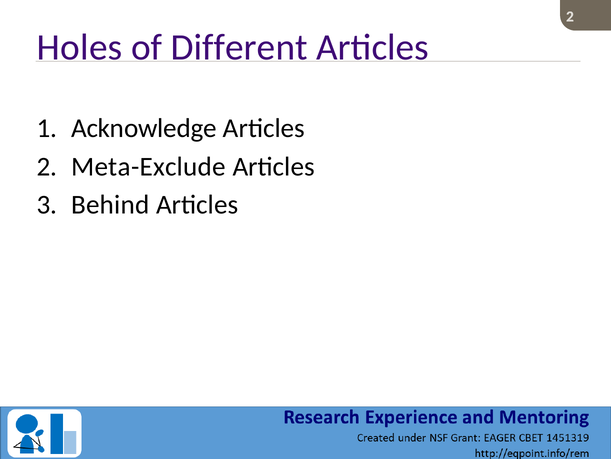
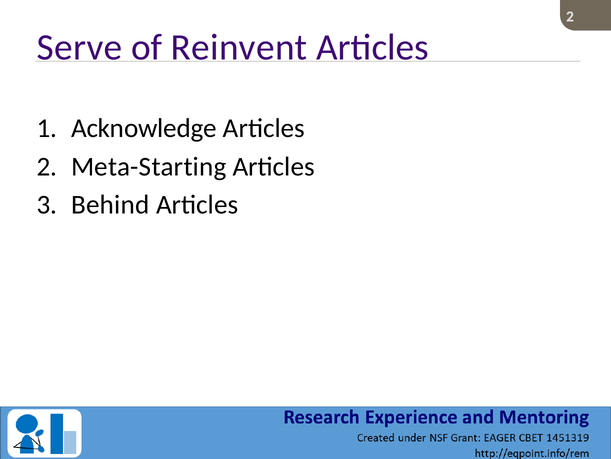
Holes: Holes -> Serve
Different: Different -> Reinvent
Meta-Exclude: Meta-Exclude -> Meta-Starting
